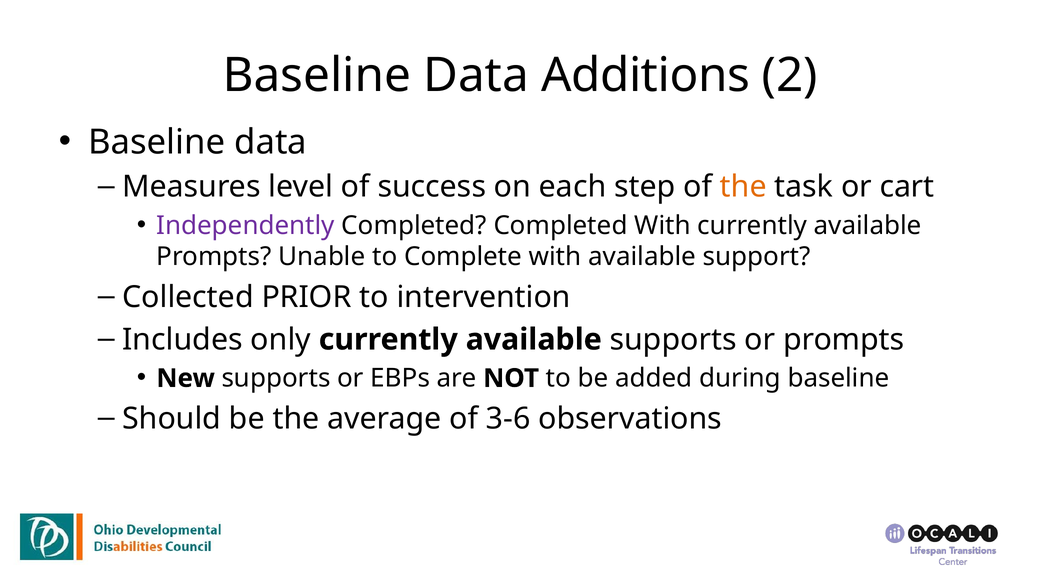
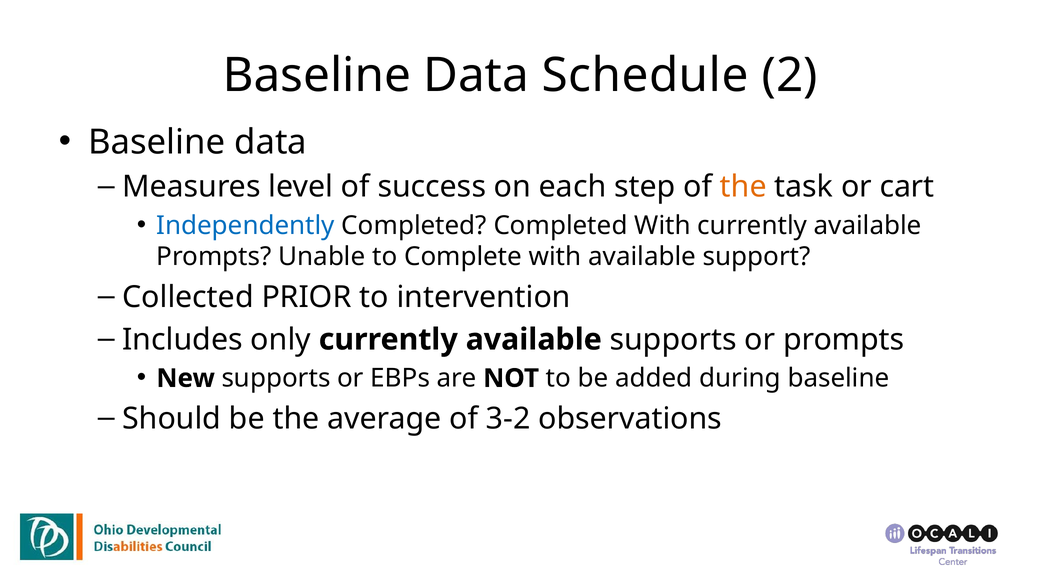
Additions: Additions -> Schedule
Independently colour: purple -> blue
3-6: 3-6 -> 3-2
